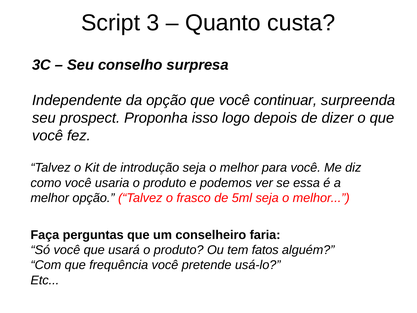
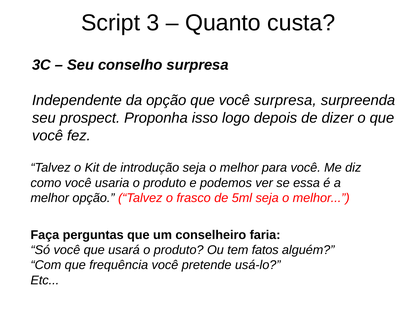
você continuar: continuar -> surpresa
